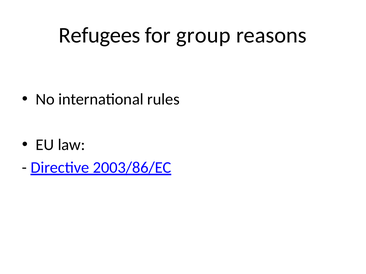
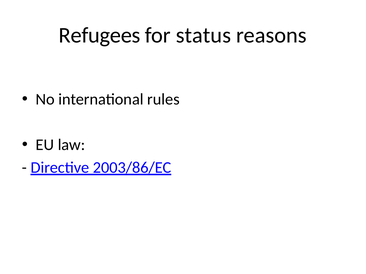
group: group -> status
